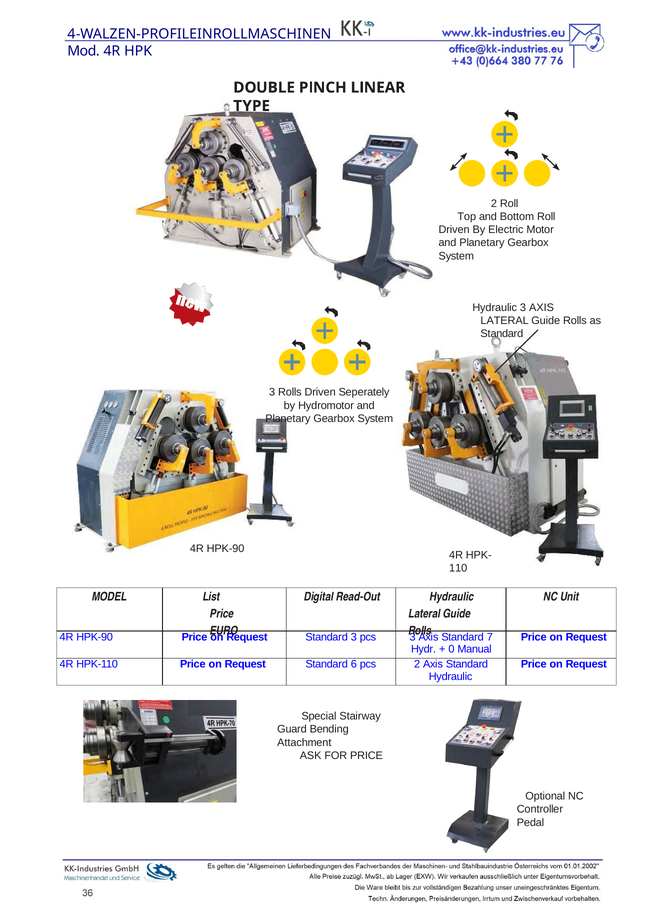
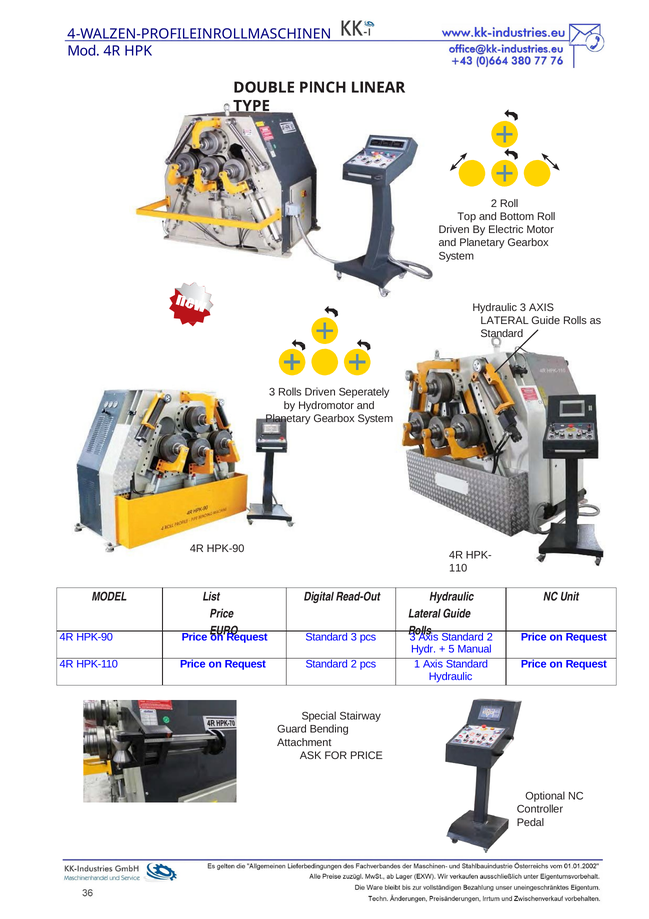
7 at (490, 637): 7 -> 2
0: 0 -> 5
Request Standard 6: 6 -> 2
pcs 2: 2 -> 1
